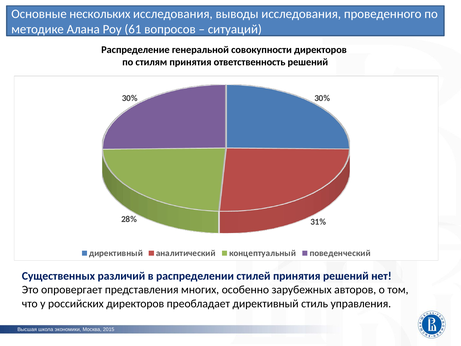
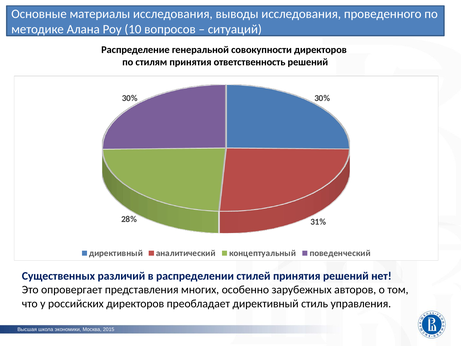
нескольких: нескольких -> материалы
61: 61 -> 10
